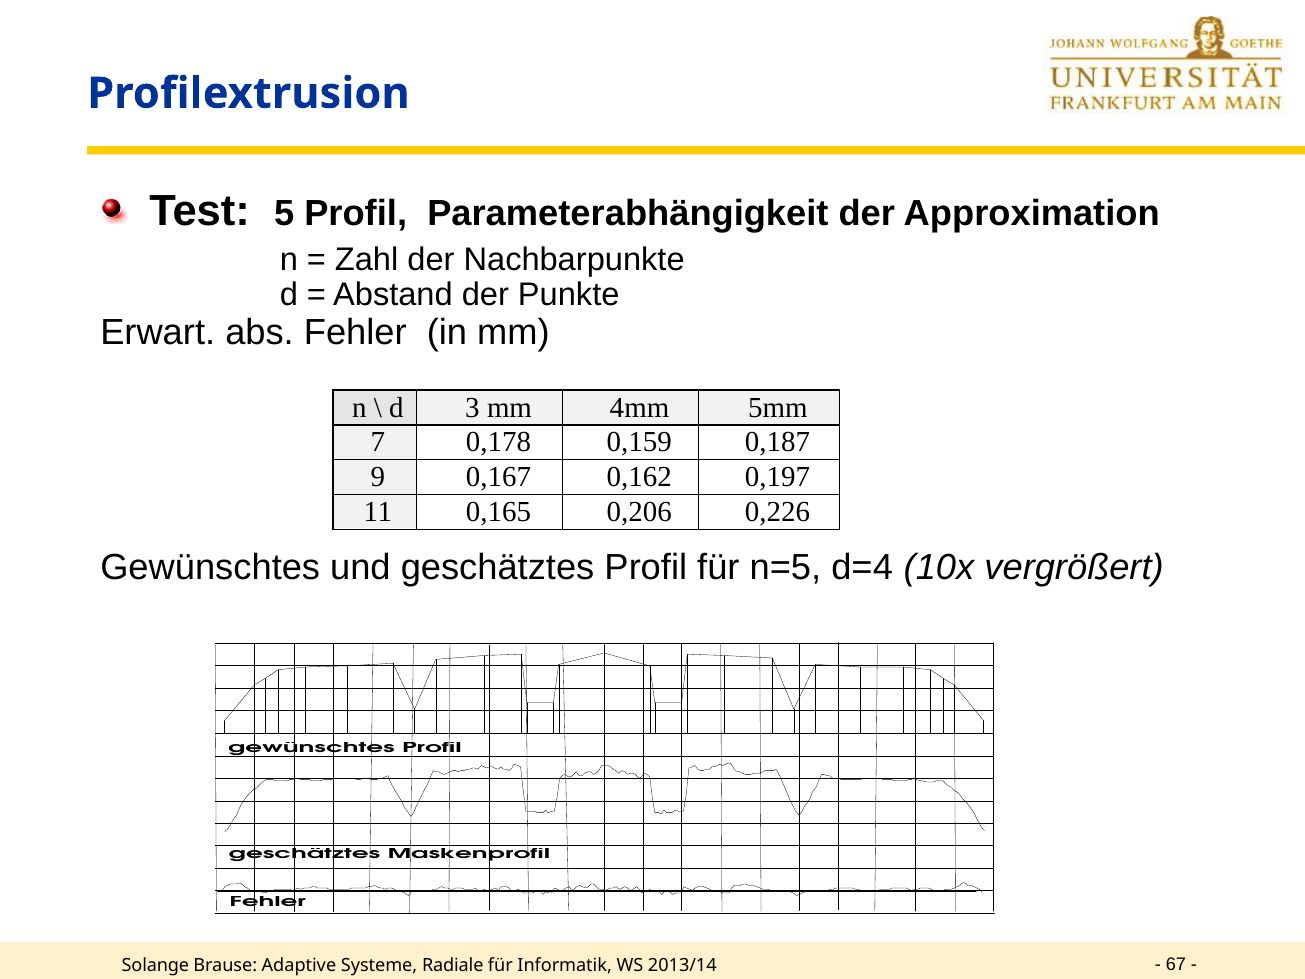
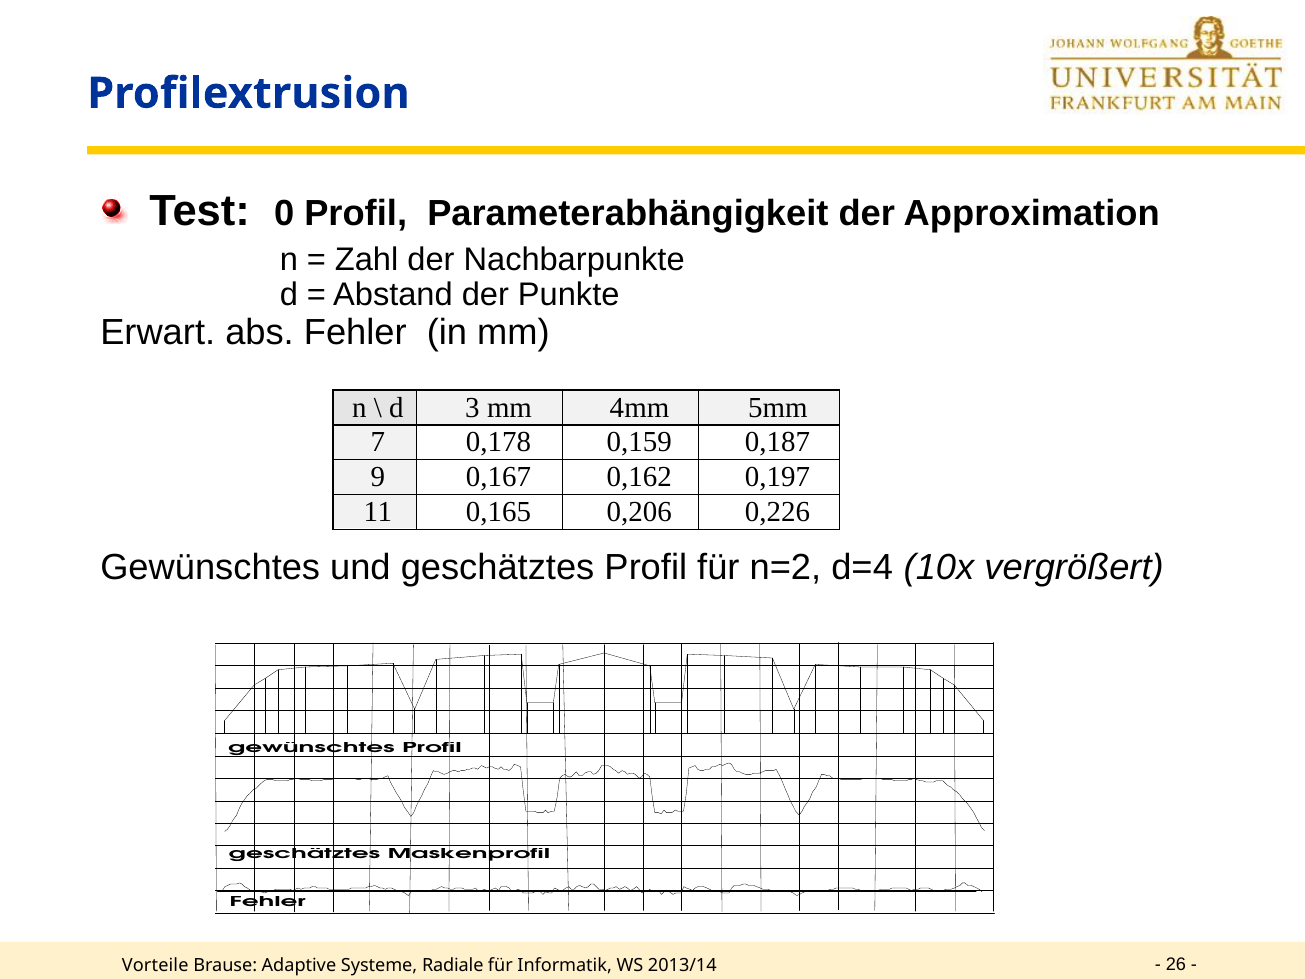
5: 5 -> 0
n=5: n=5 -> n=2
67: 67 -> 26
Solange: Solange -> Vorteile
